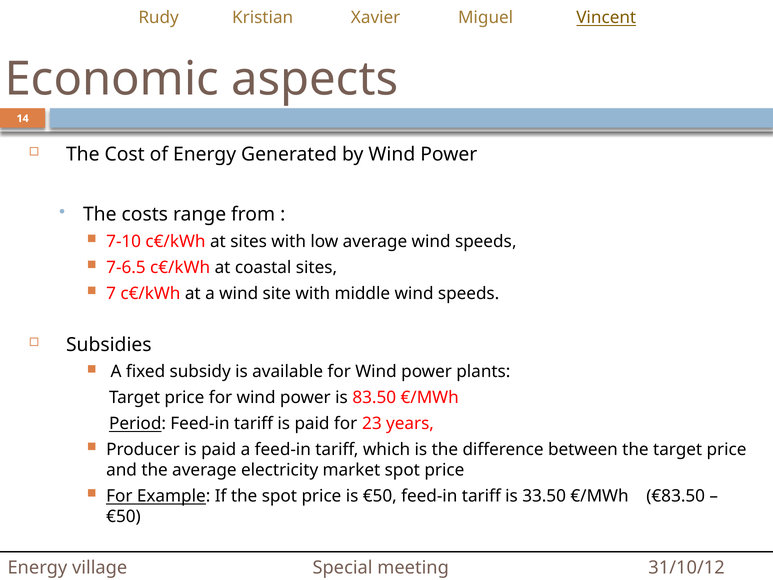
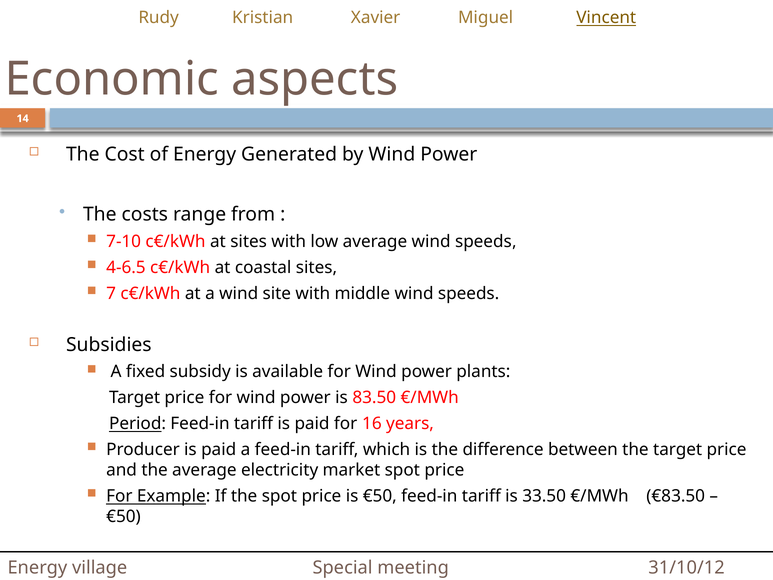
7-6.5: 7-6.5 -> 4-6.5
23: 23 -> 16
